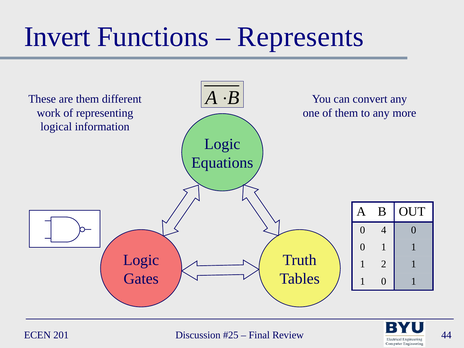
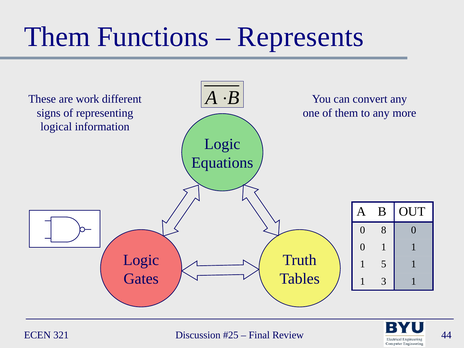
Invert at (57, 37): Invert -> Them
are them: them -> work
work: work -> signs
4: 4 -> 8
2: 2 -> 5
1 0: 0 -> 3
201: 201 -> 321
